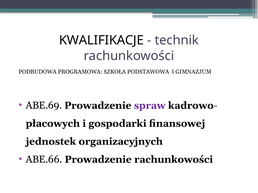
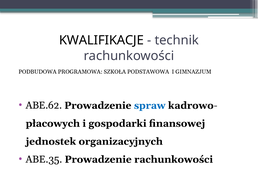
ABE.69: ABE.69 -> ABE.62
spraw colour: purple -> blue
ABE.66: ABE.66 -> ABE.35
